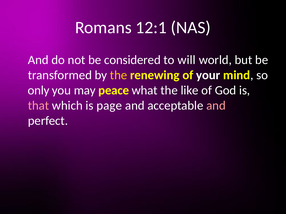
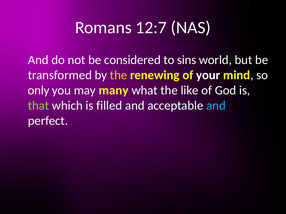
12:1: 12:1 -> 12:7
will: will -> sins
peace: peace -> many
that colour: pink -> light green
page: page -> filled
and at (216, 106) colour: pink -> light blue
